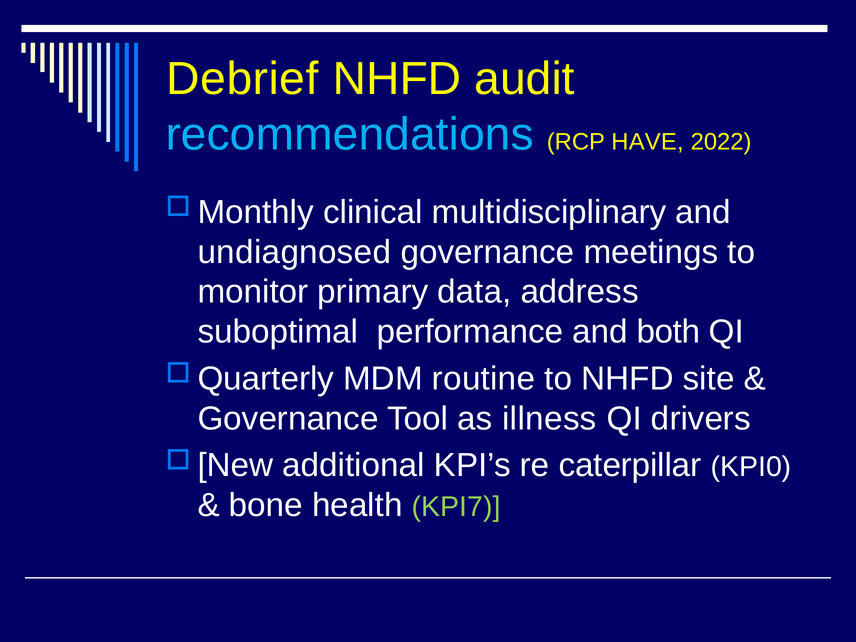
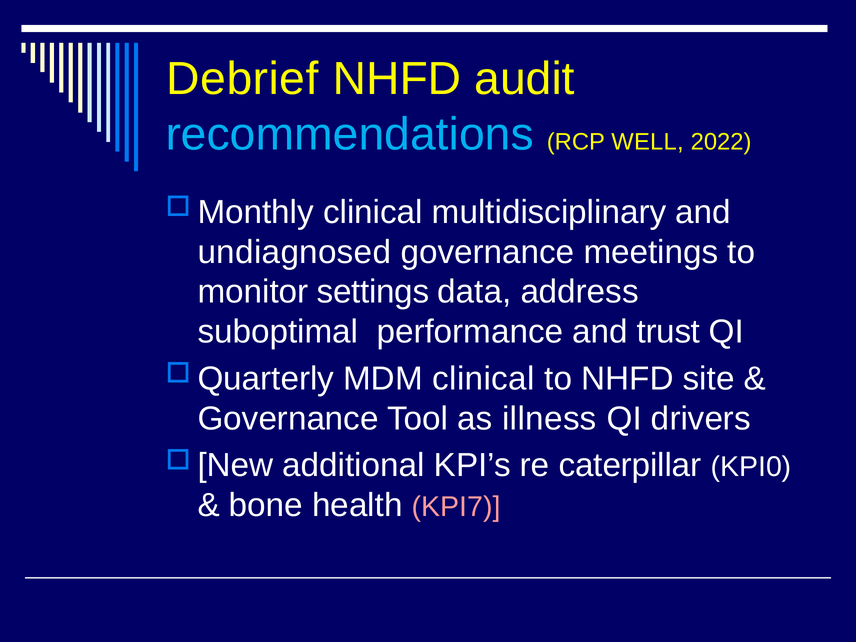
HAVE: HAVE -> WELL
primary: primary -> settings
both: both -> trust
MDM routine: routine -> clinical
KPI7 colour: light green -> pink
